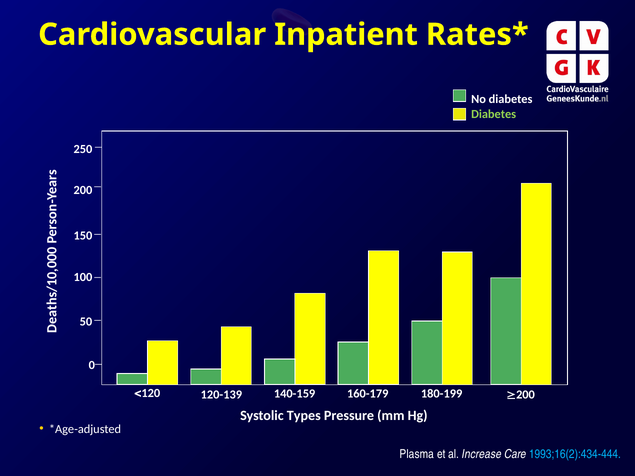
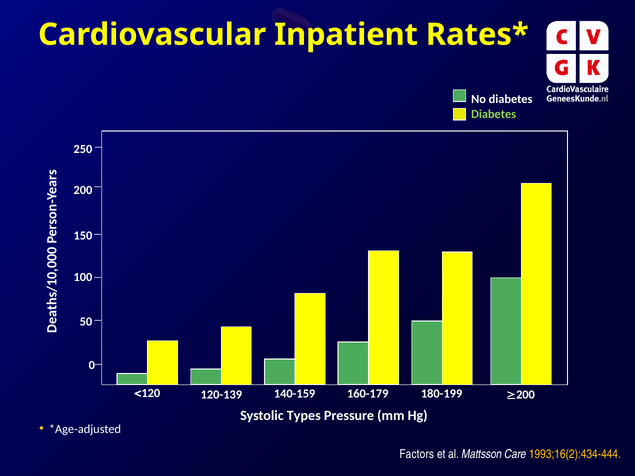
Plasma: Plasma -> Factors
Increase: Increase -> Mattsson
1993;16(2):434-444 colour: light blue -> yellow
